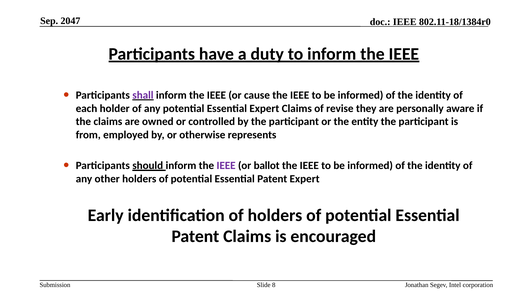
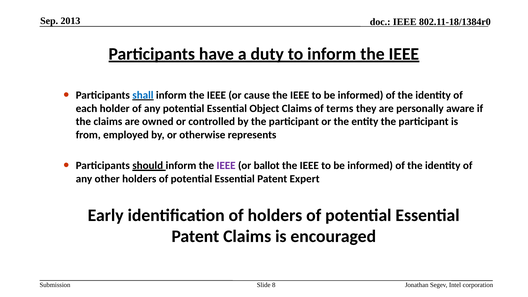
2047: 2047 -> 2013
shall colour: purple -> blue
Essential Expert: Expert -> Object
revise: revise -> terms
